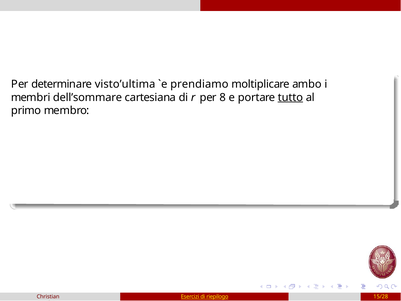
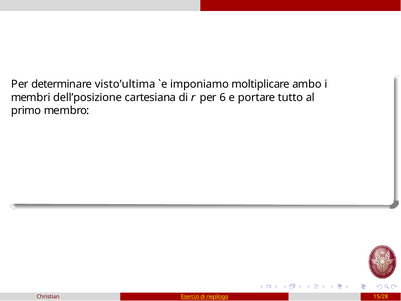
prendiamo: prendiamo -> imponiamo
dell’sommare: dell’sommare -> dell’posizione
8: 8 -> 6
tutto underline: present -> none
